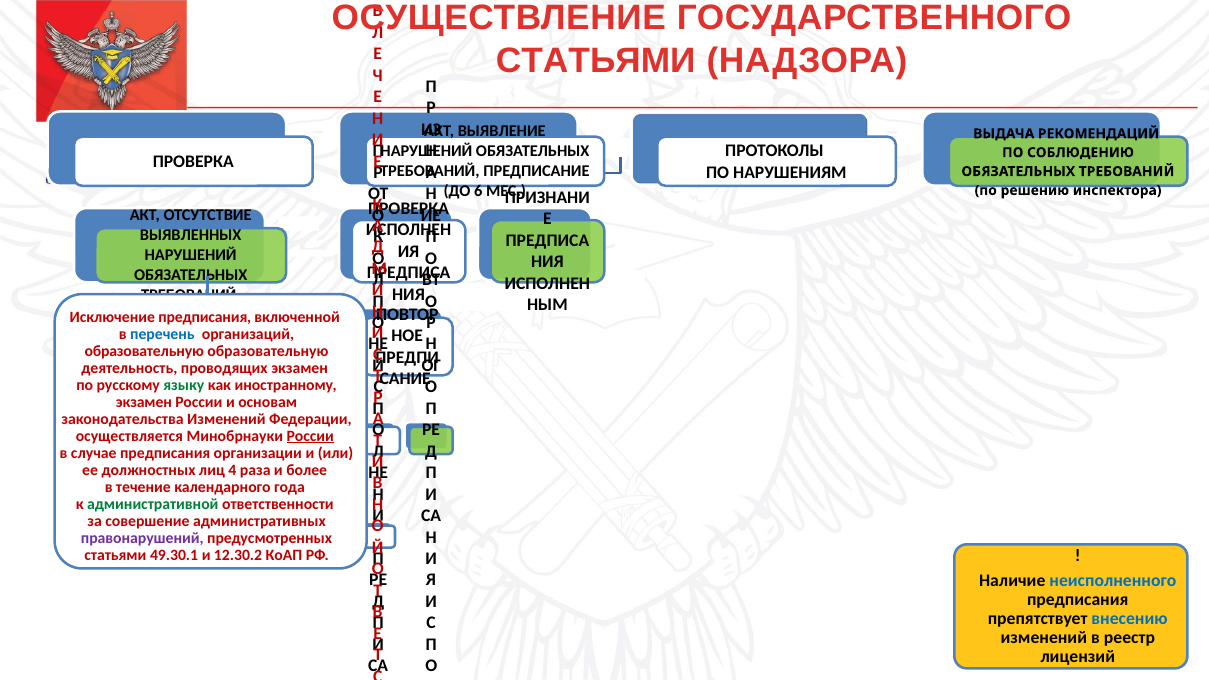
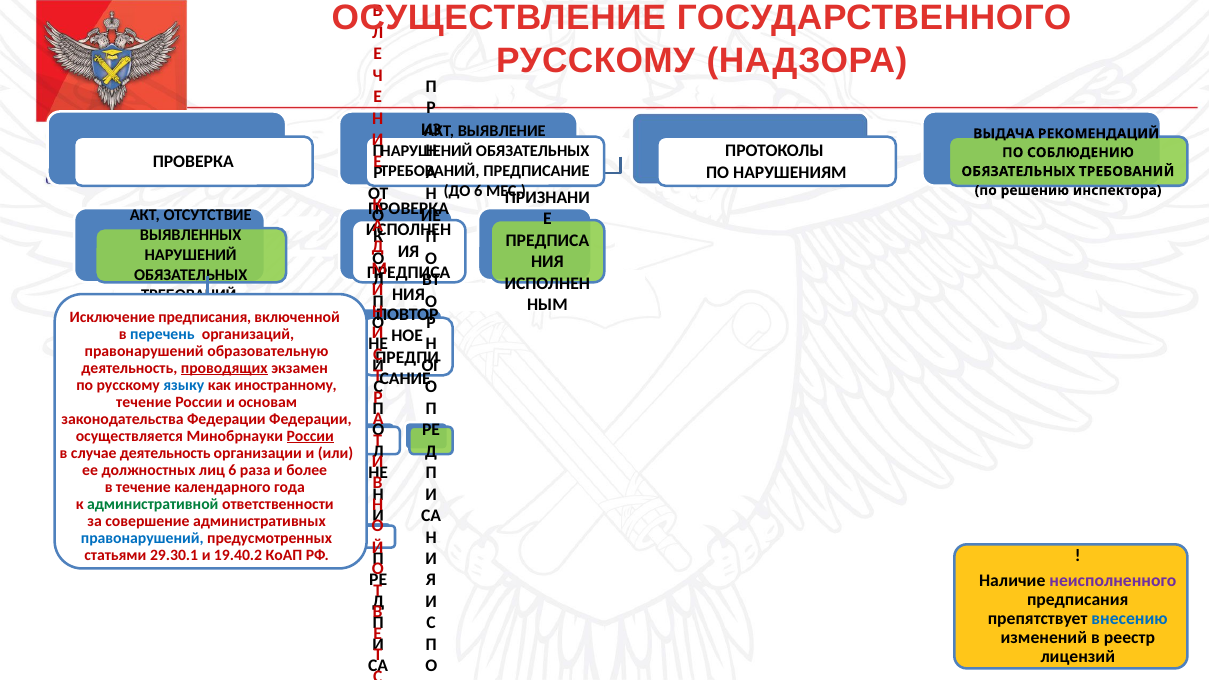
СТАТЬЯМИ at (596, 61): СТАТЬЯМИ -> РУССКОМУ
образовательную at (144, 351): образовательную -> правонарушений
проводящих underline: none -> present
языку colour: green -> blue
экзамен at (144, 402): экзамен -> течение
законодательства Изменений: Изменений -> Федерации
случае предписания: предписания -> деятельность
лиц 4: 4 -> 6
правонарушений at (142, 538) colour: purple -> blue
49.30.1: 49.30.1 -> 29.30.1
12.30.2: 12.30.2 -> 19.40.2
неисполненного colour: blue -> purple
